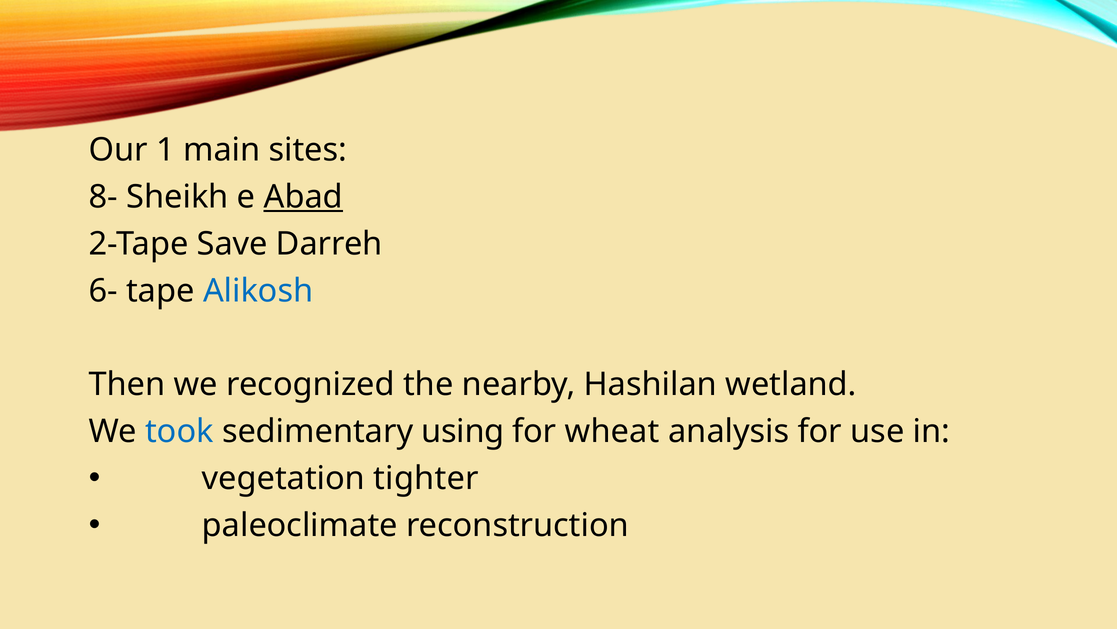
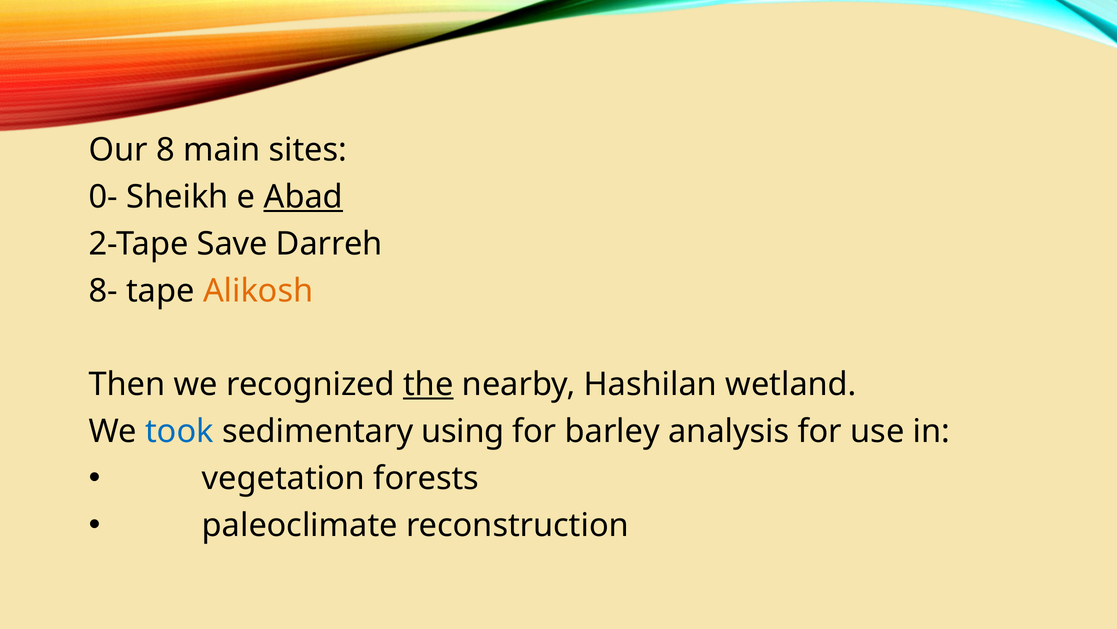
1: 1 -> 8
8-: 8- -> 0-
6-: 6- -> 8-
Alikosh colour: blue -> orange
the underline: none -> present
wheat: wheat -> barley
tighter: tighter -> forests
